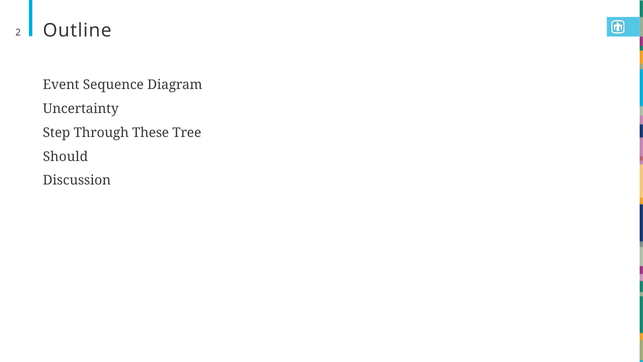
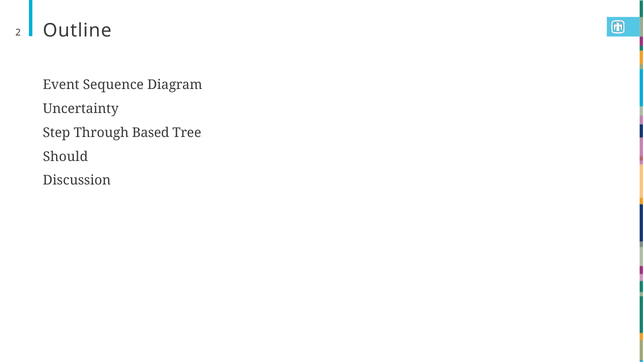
These: These -> Based
